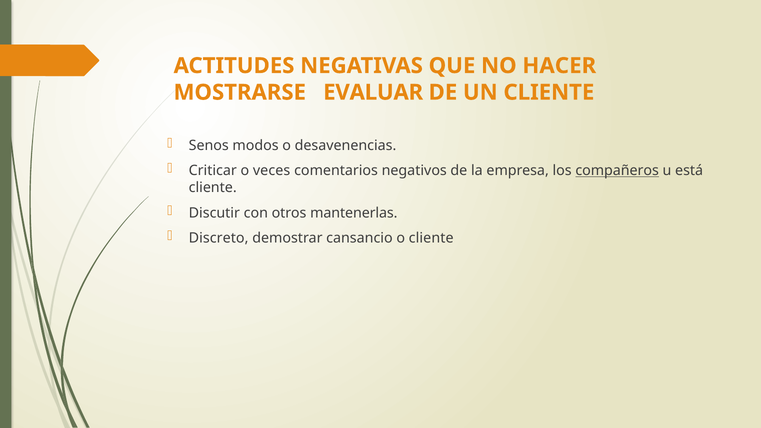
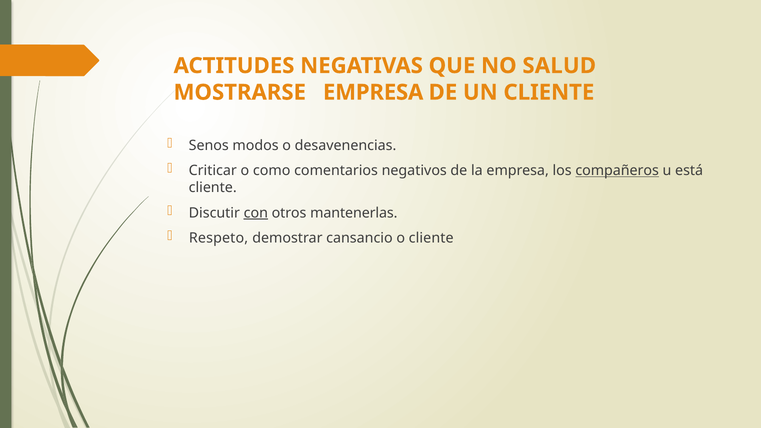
HACER: HACER -> SALUD
MOSTRARSE EVALUAR: EVALUAR -> EMPRESA
veces: veces -> como
con underline: none -> present
Discreto: Discreto -> Respeto
